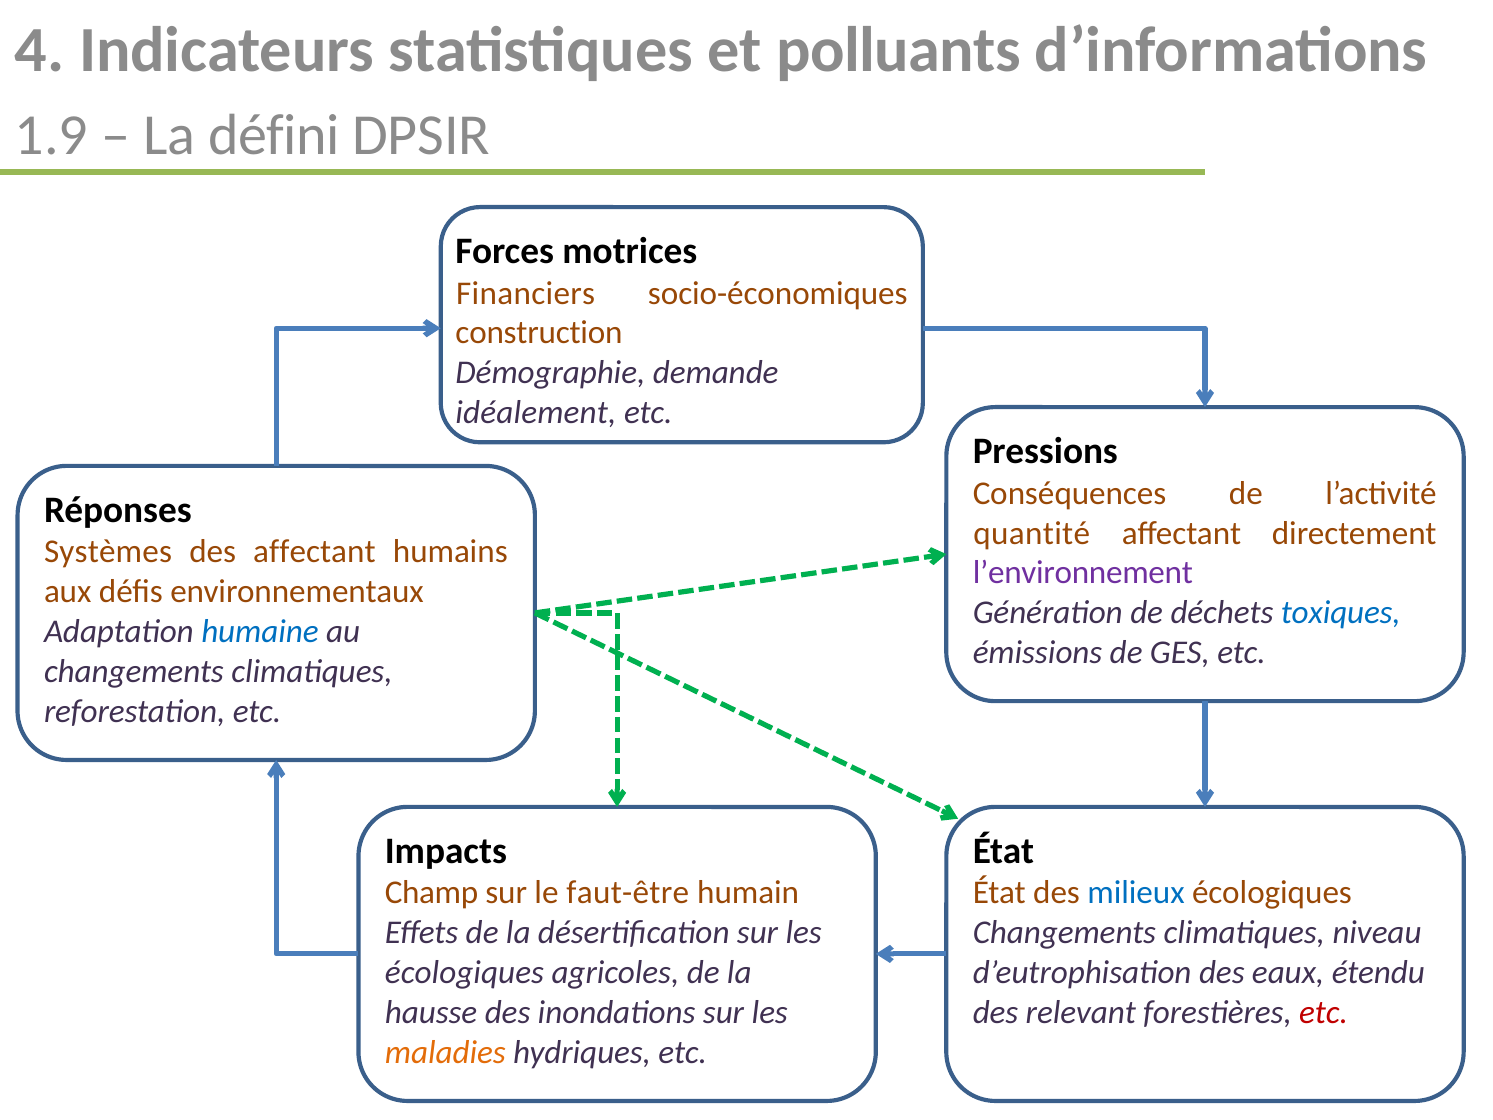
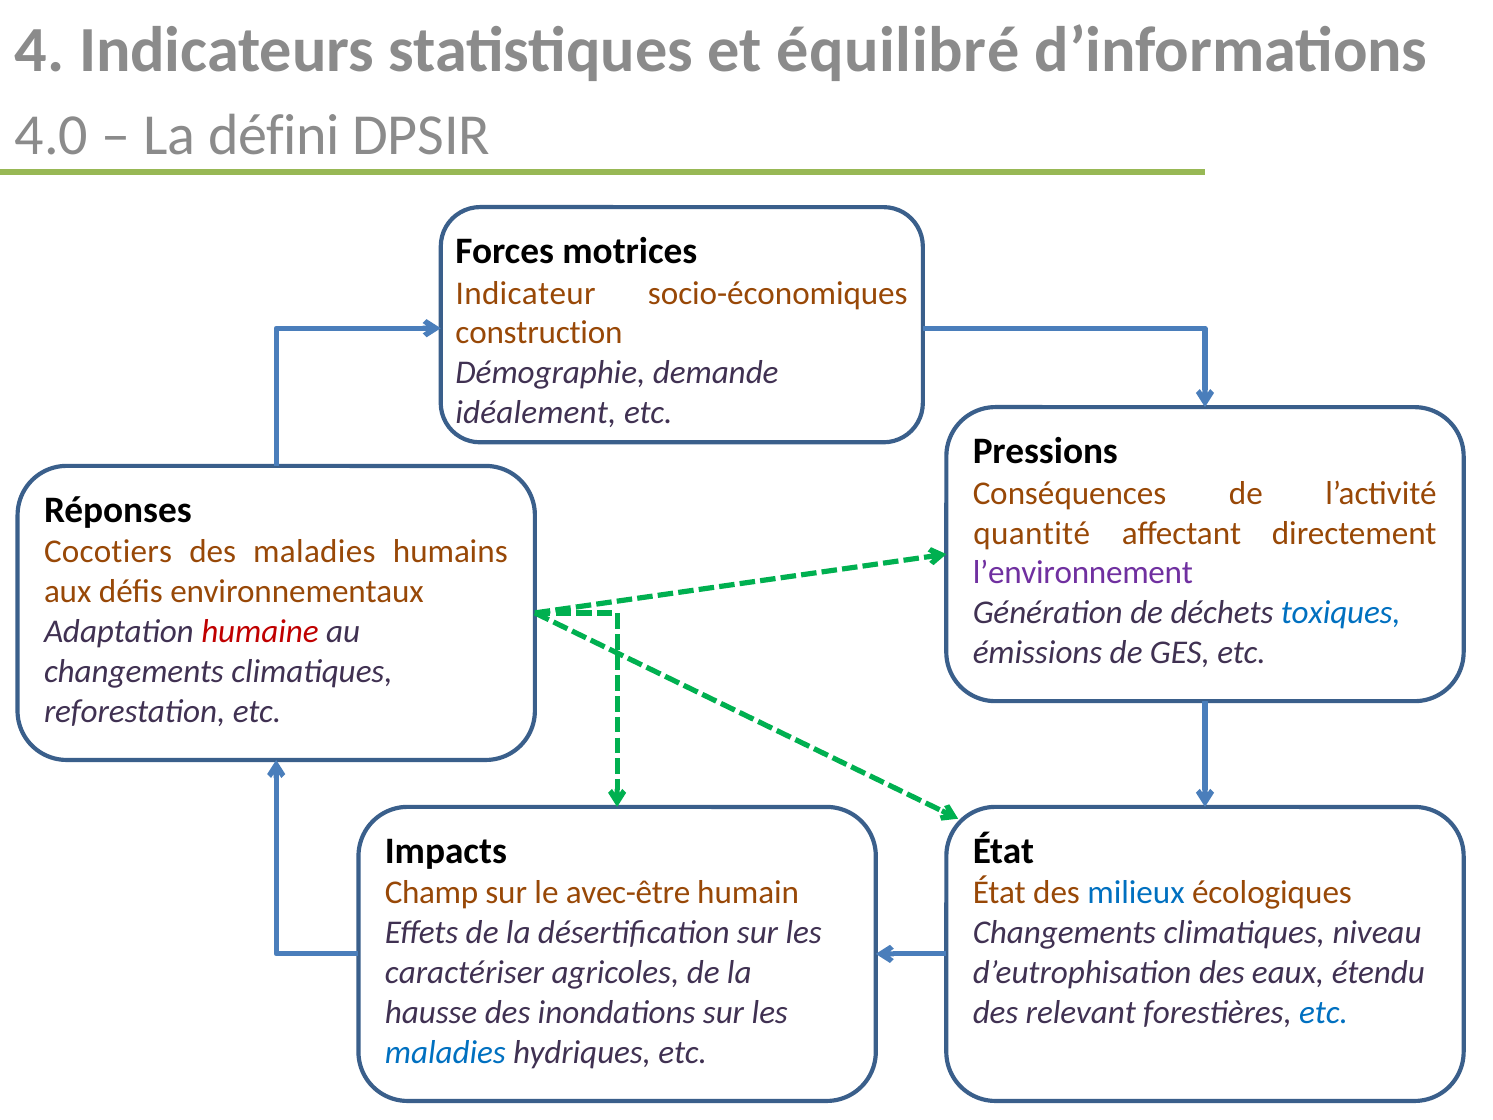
polluants: polluants -> équilibré
1.9: 1.9 -> 4.0
Financiers: Financiers -> Indicateur
Systèmes: Systèmes -> Cocotiers
des affectant: affectant -> maladies
humaine colour: blue -> red
faut-être: faut-être -> avec-être
écologiques at (465, 972): écologiques -> caractériser
etc at (1324, 1012) colour: red -> blue
maladies at (445, 1052) colour: orange -> blue
